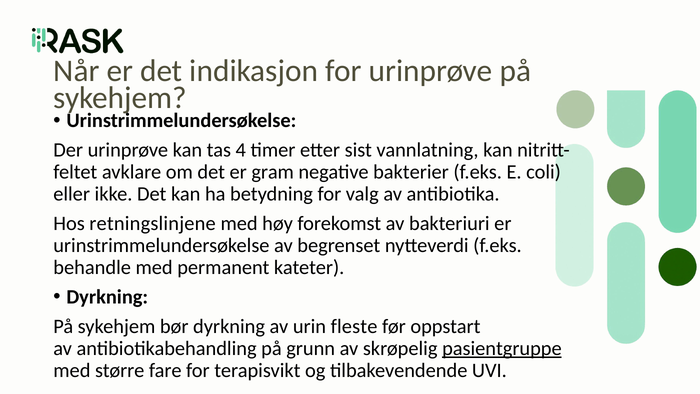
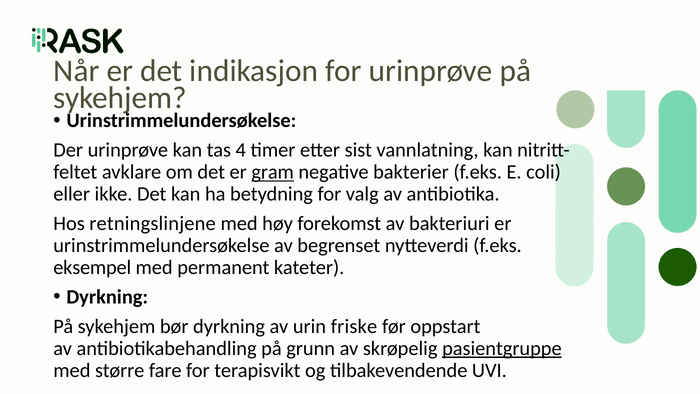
gram underline: none -> present
behandle: behandle -> eksempel
fleste: fleste -> friske
